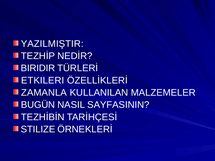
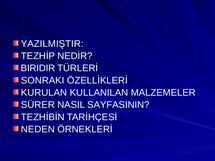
ETKILERI: ETKILERI -> SONRAKI
ZAMANLA: ZAMANLA -> KURULAN
BUGÜN: BUGÜN -> SÜRER
STILIZE: STILIZE -> NEDEN
